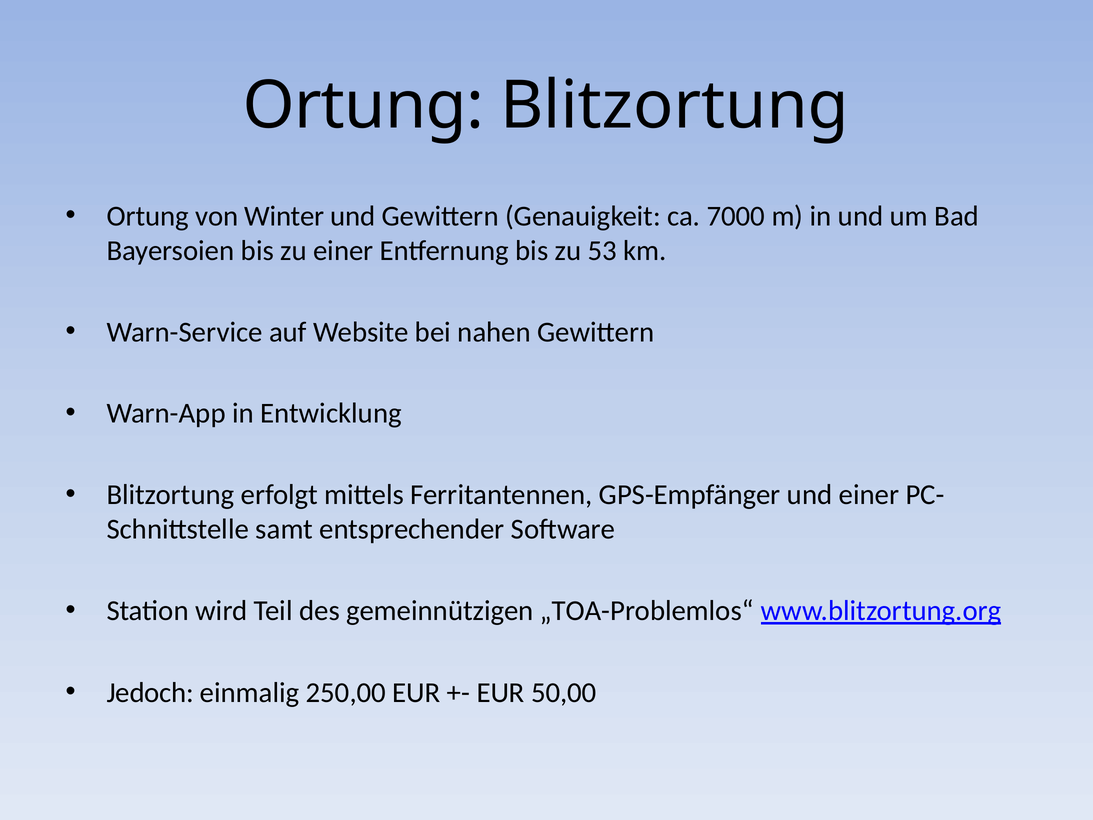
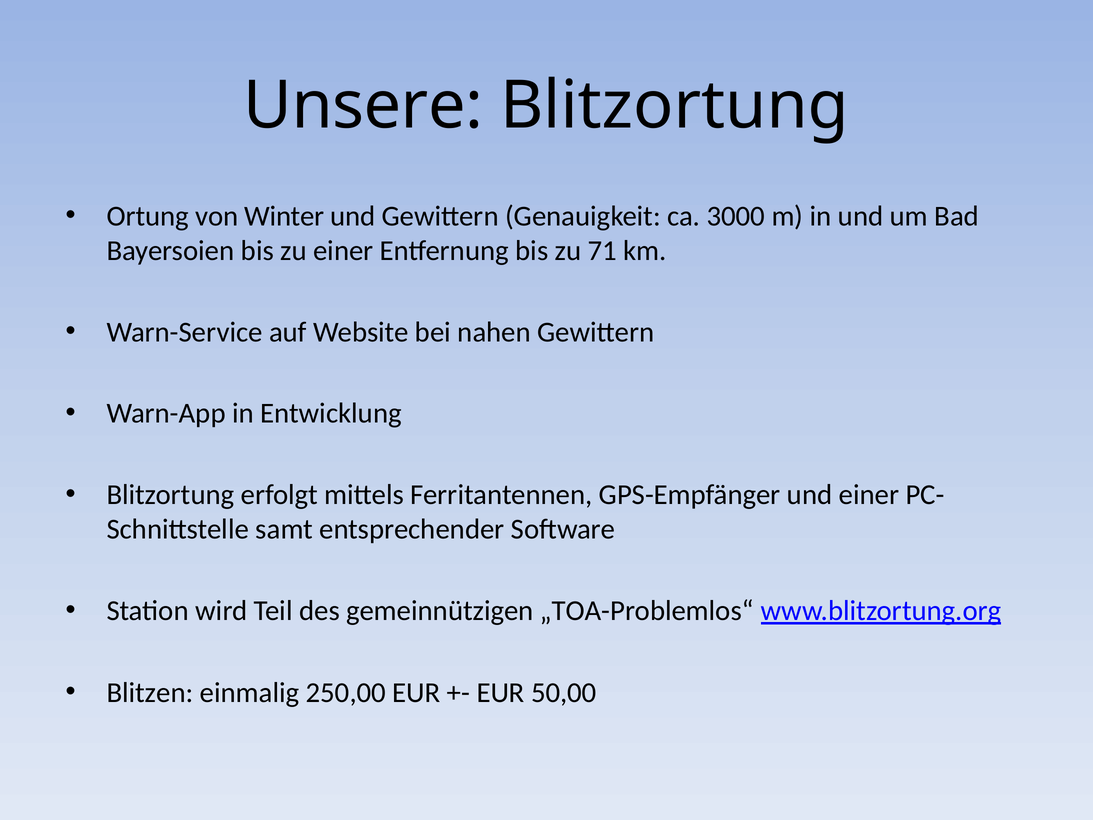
Ortung at (363, 106): Ortung -> Unsere
7000: 7000 -> 3000
53: 53 -> 71
Jedoch: Jedoch -> Blitzen
